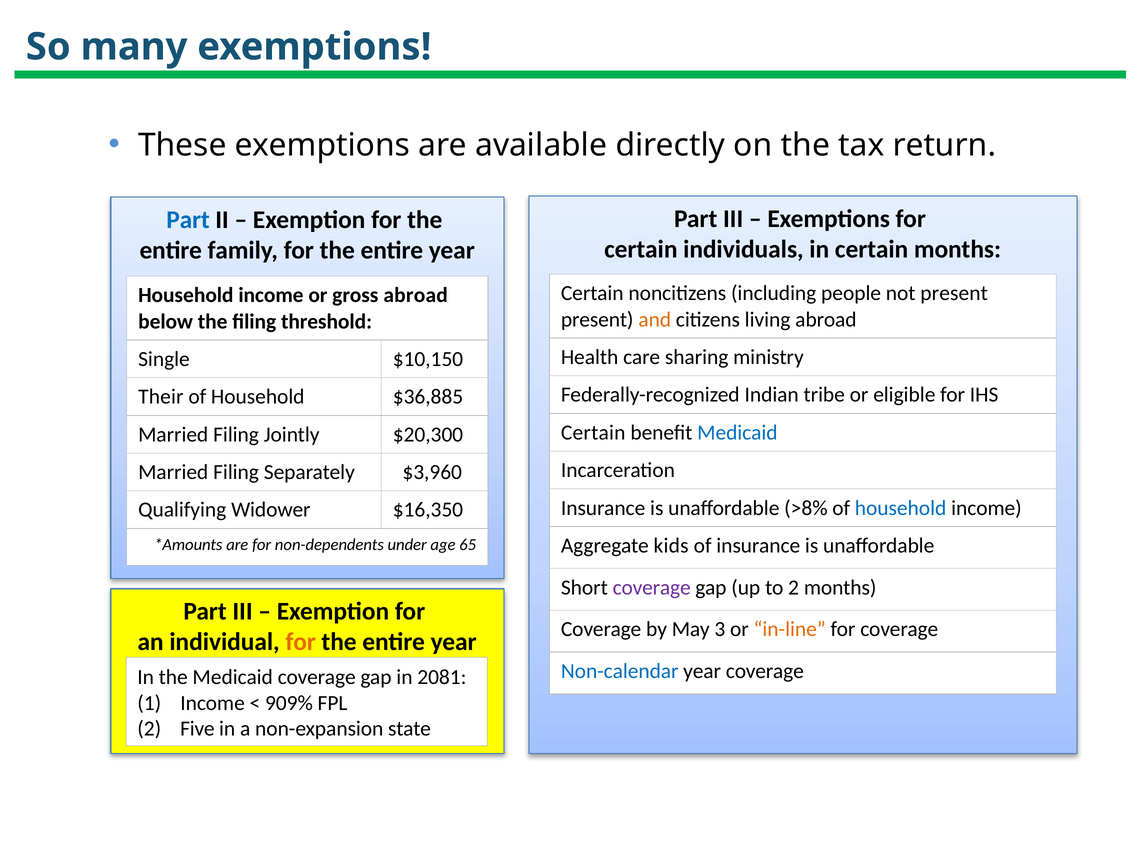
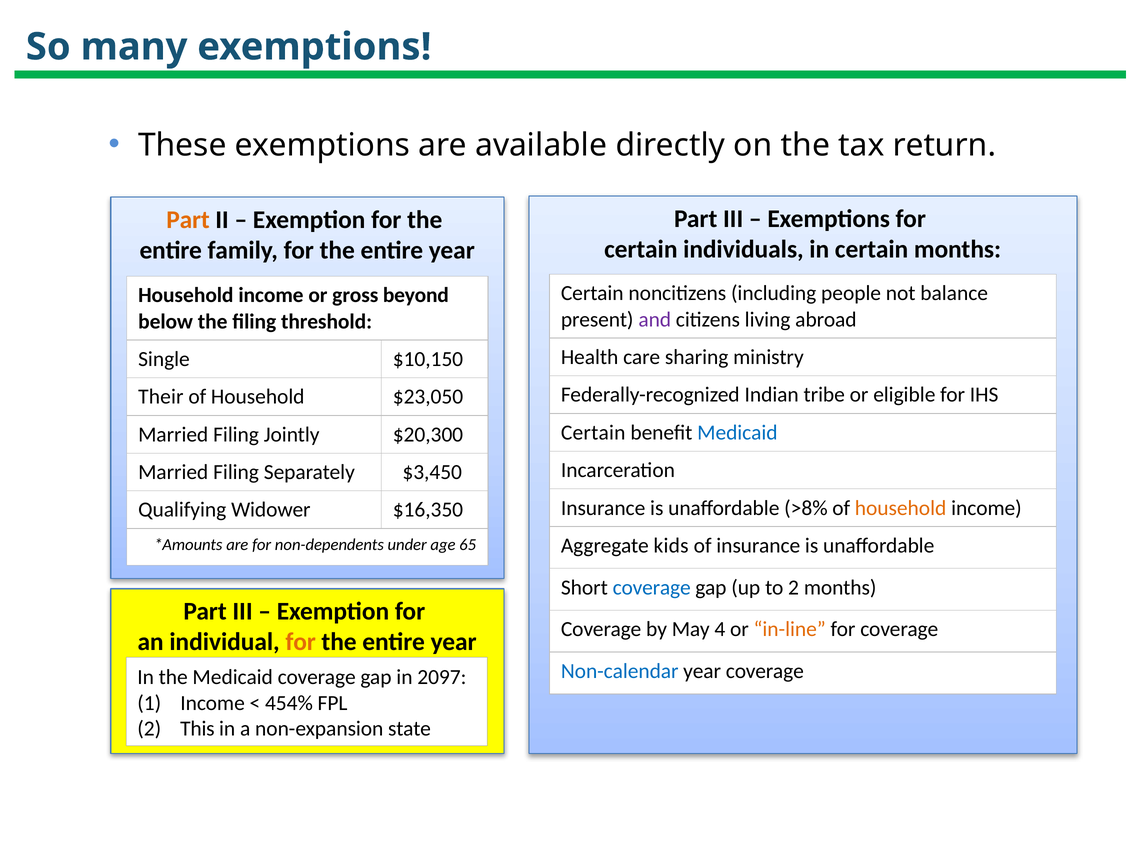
Part at (188, 220) colour: blue -> orange
not present: present -> balance
gross abroad: abroad -> beyond
and colour: orange -> purple
$36,885: $36,885 -> $23,050
$3,960: $3,960 -> $3,450
household at (901, 508) colour: blue -> orange
coverage at (652, 587) colour: purple -> blue
3: 3 -> 4
2081: 2081 -> 2097
909%: 909% -> 454%
Five: Five -> This
